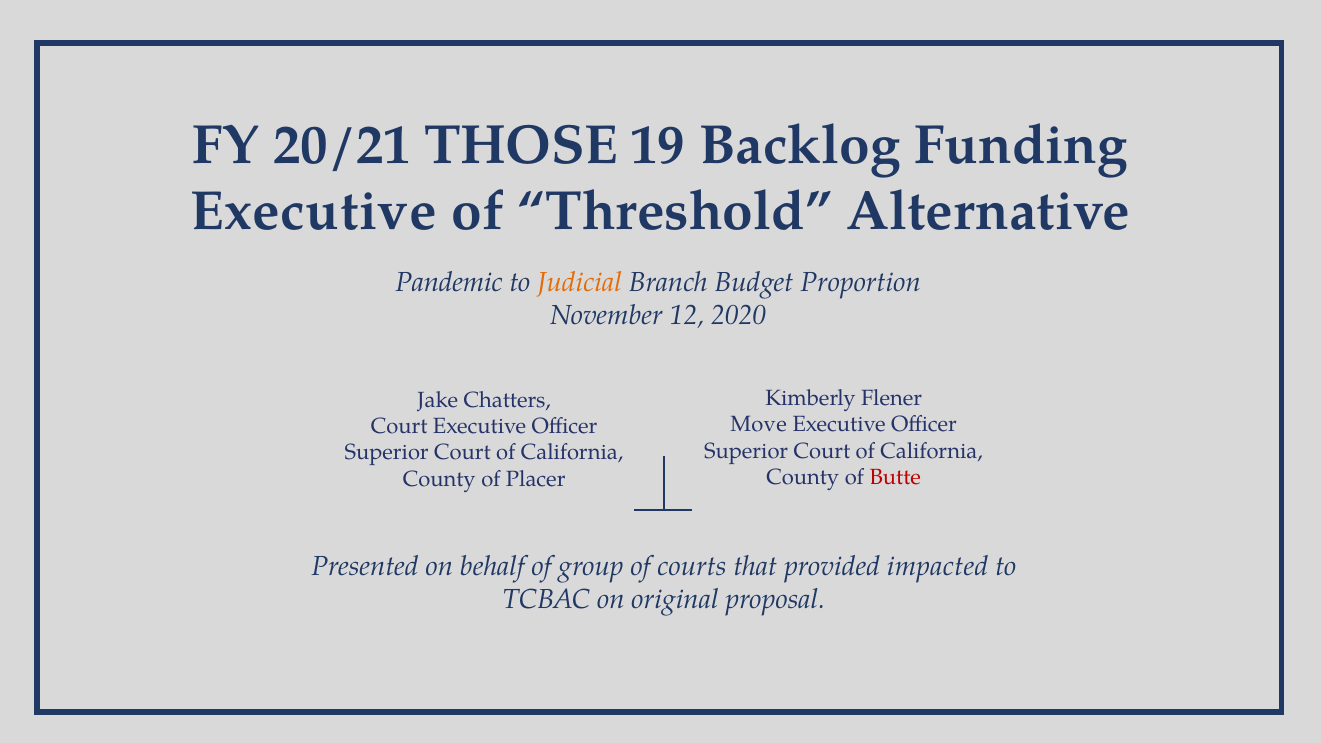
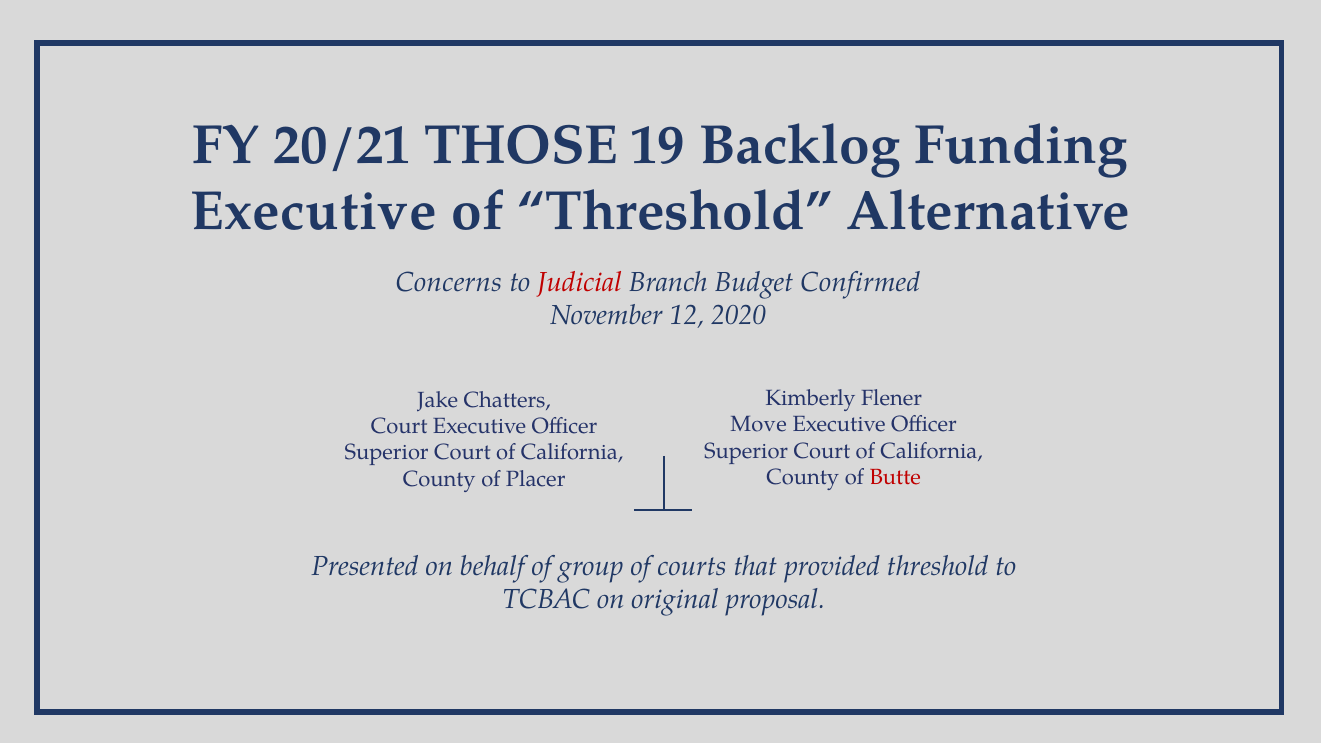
Pandemic: Pandemic -> Concerns
Judicial colour: orange -> red
Proportion: Proportion -> Confirmed
provided impacted: impacted -> threshold
